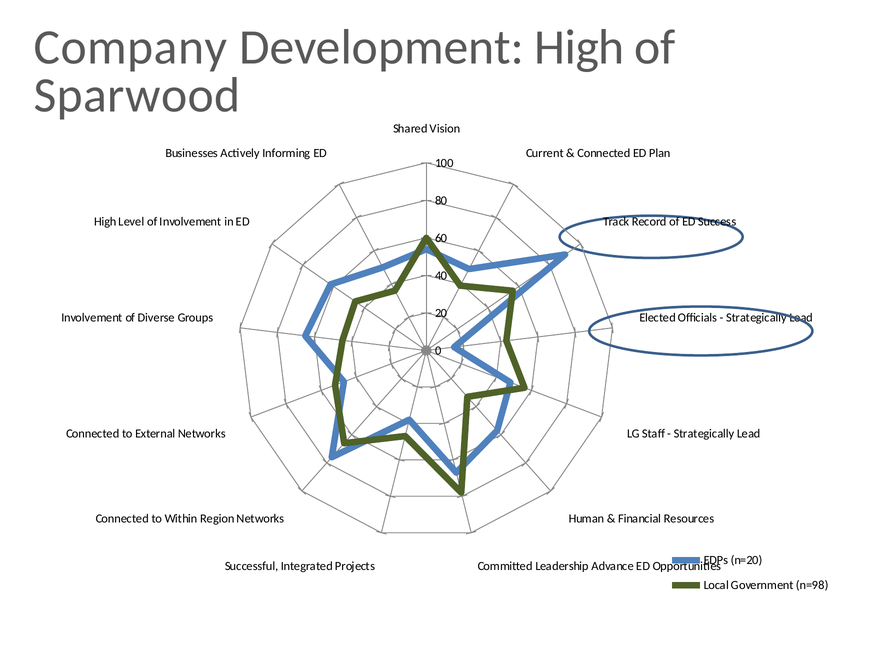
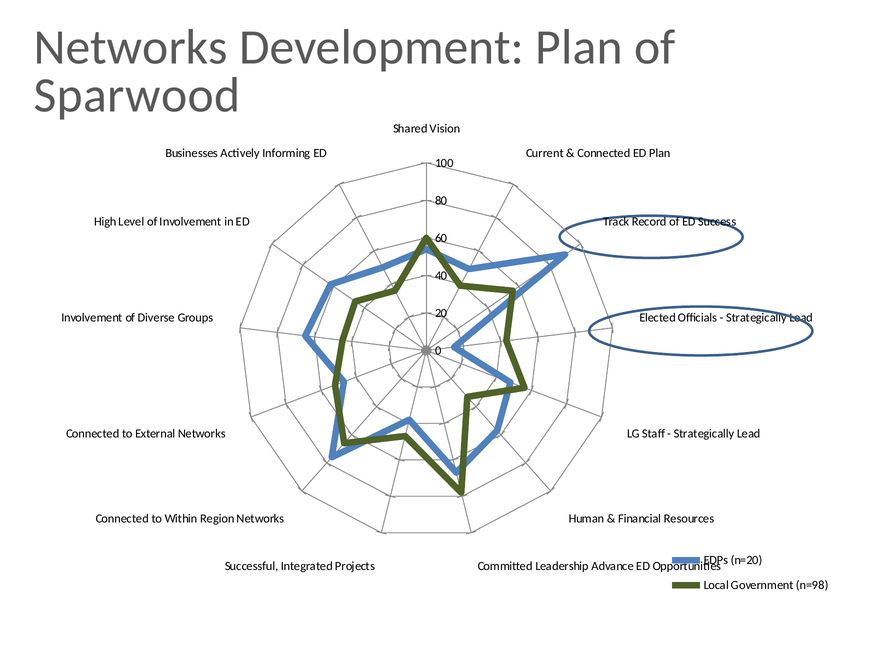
Company at (130, 47): Company -> Networks
Development High: High -> Plan
